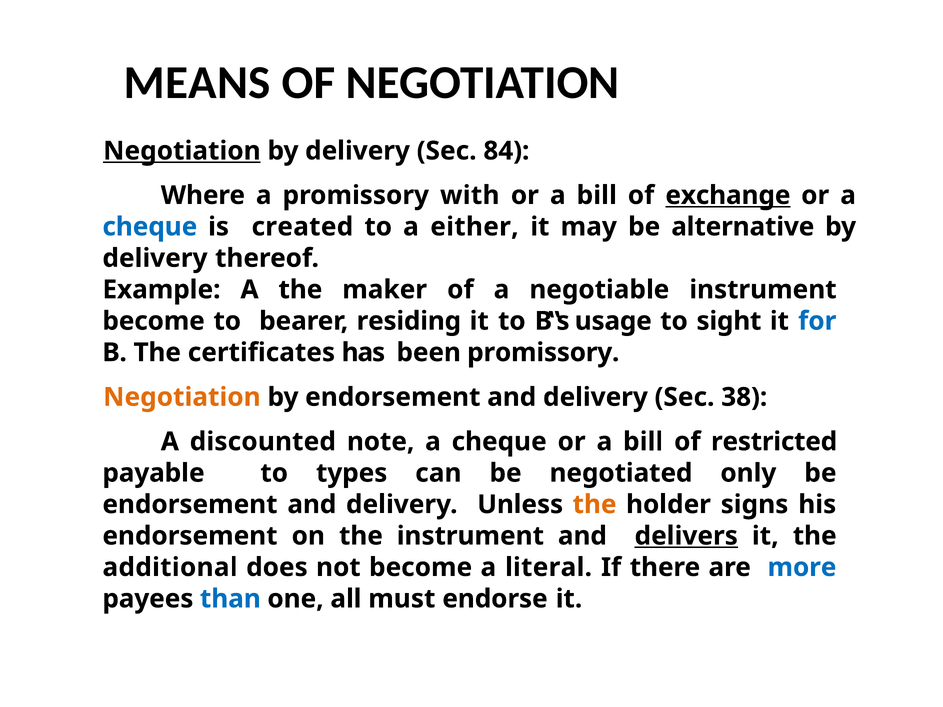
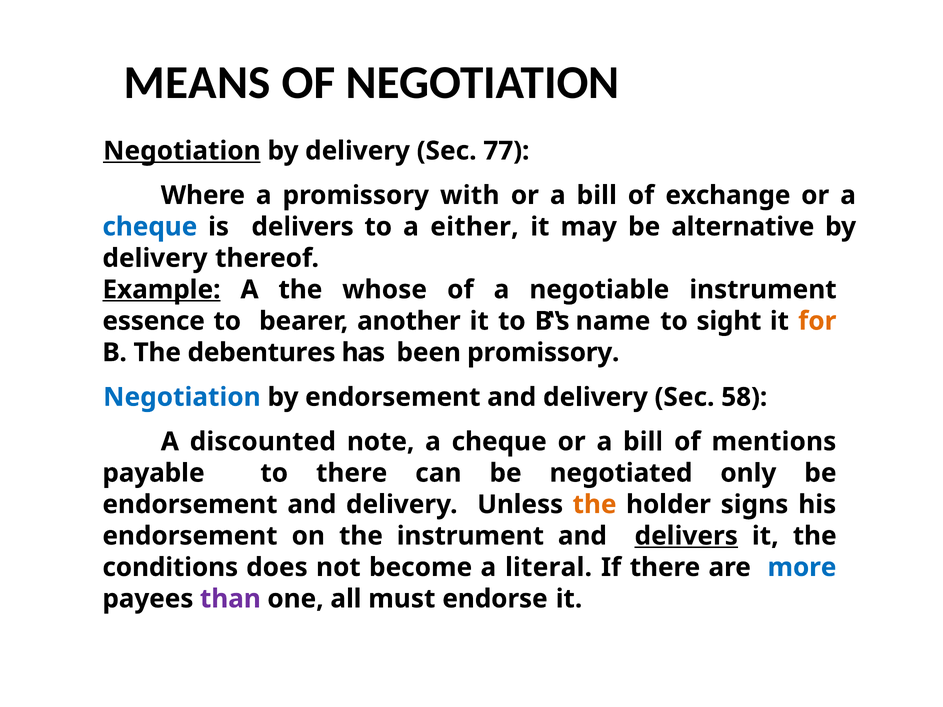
84: 84 -> 77
exchange underline: present -> none
is created: created -> delivers
Example underline: none -> present
maker: maker -> whose
become at (154, 321): become -> essence
residing: residing -> another
usage: usage -> name
for colour: blue -> orange
certificates: certificates -> debentures
Negotiation at (182, 397) colour: orange -> blue
38: 38 -> 58
restricted: restricted -> mentions
to types: types -> there
additional: additional -> conditions
than colour: blue -> purple
